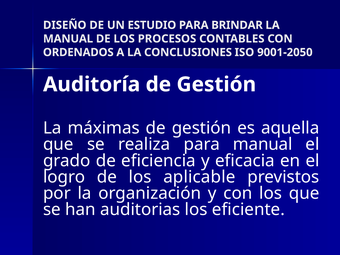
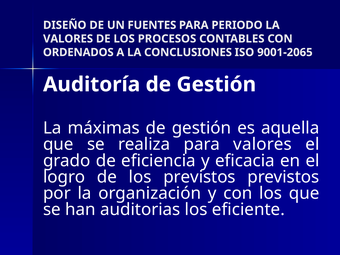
ESTUDIO: ESTUDIO -> FUENTES
BRINDAR: BRINDAR -> PERIODO
MANUAL at (68, 39): MANUAL -> VALORES
9001-2050: 9001-2050 -> 9001-2065
para manual: manual -> valores
los aplicable: aplicable -> previstos
